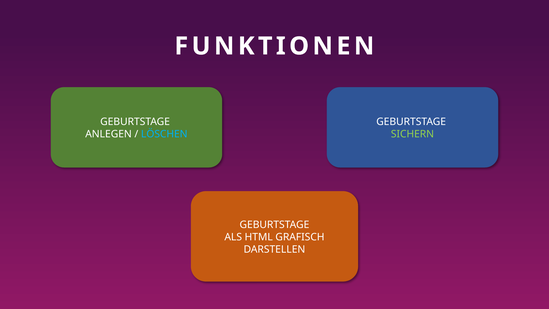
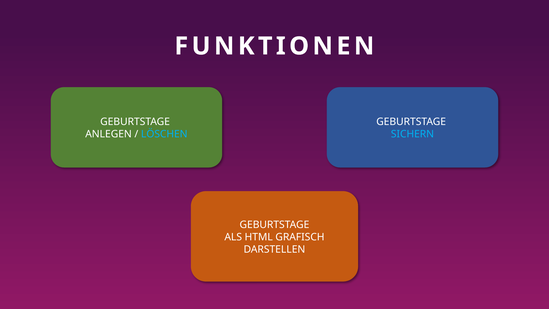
SICHERN colour: light green -> light blue
